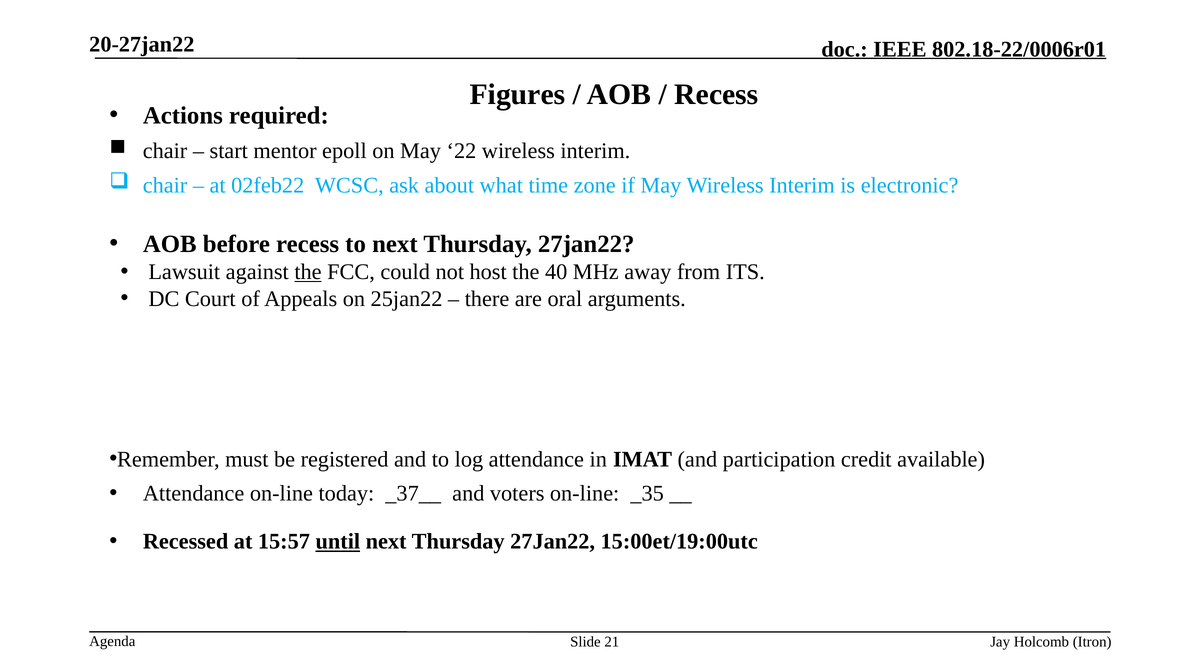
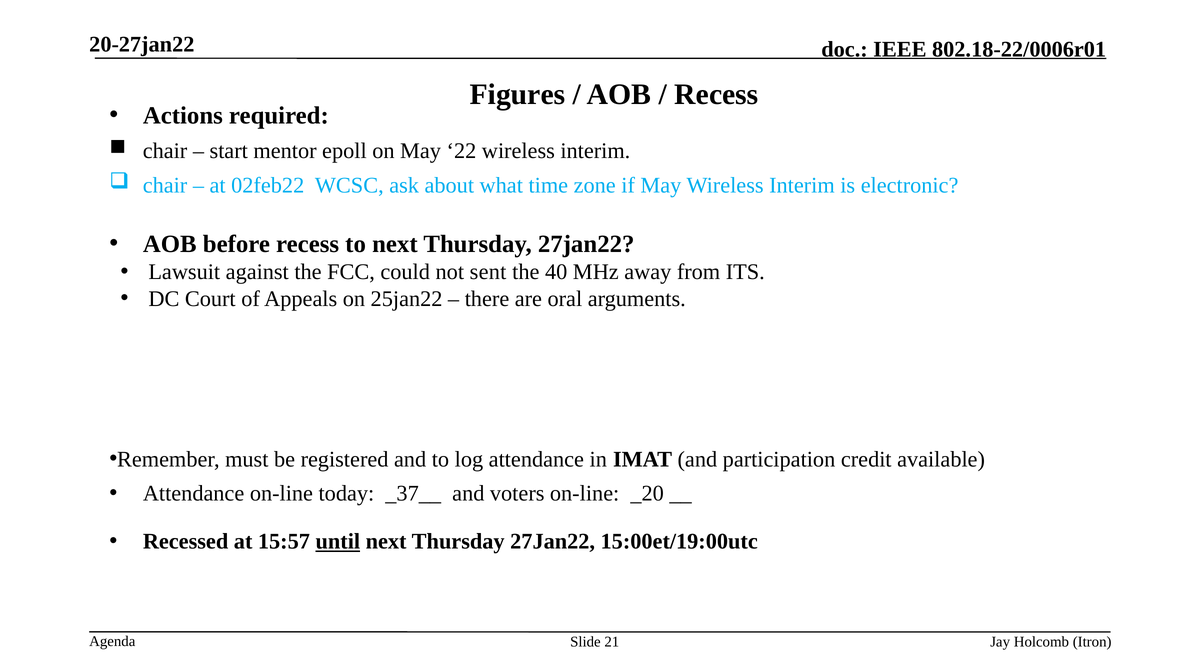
the at (308, 272) underline: present -> none
host: host -> sent
_35: _35 -> _20
